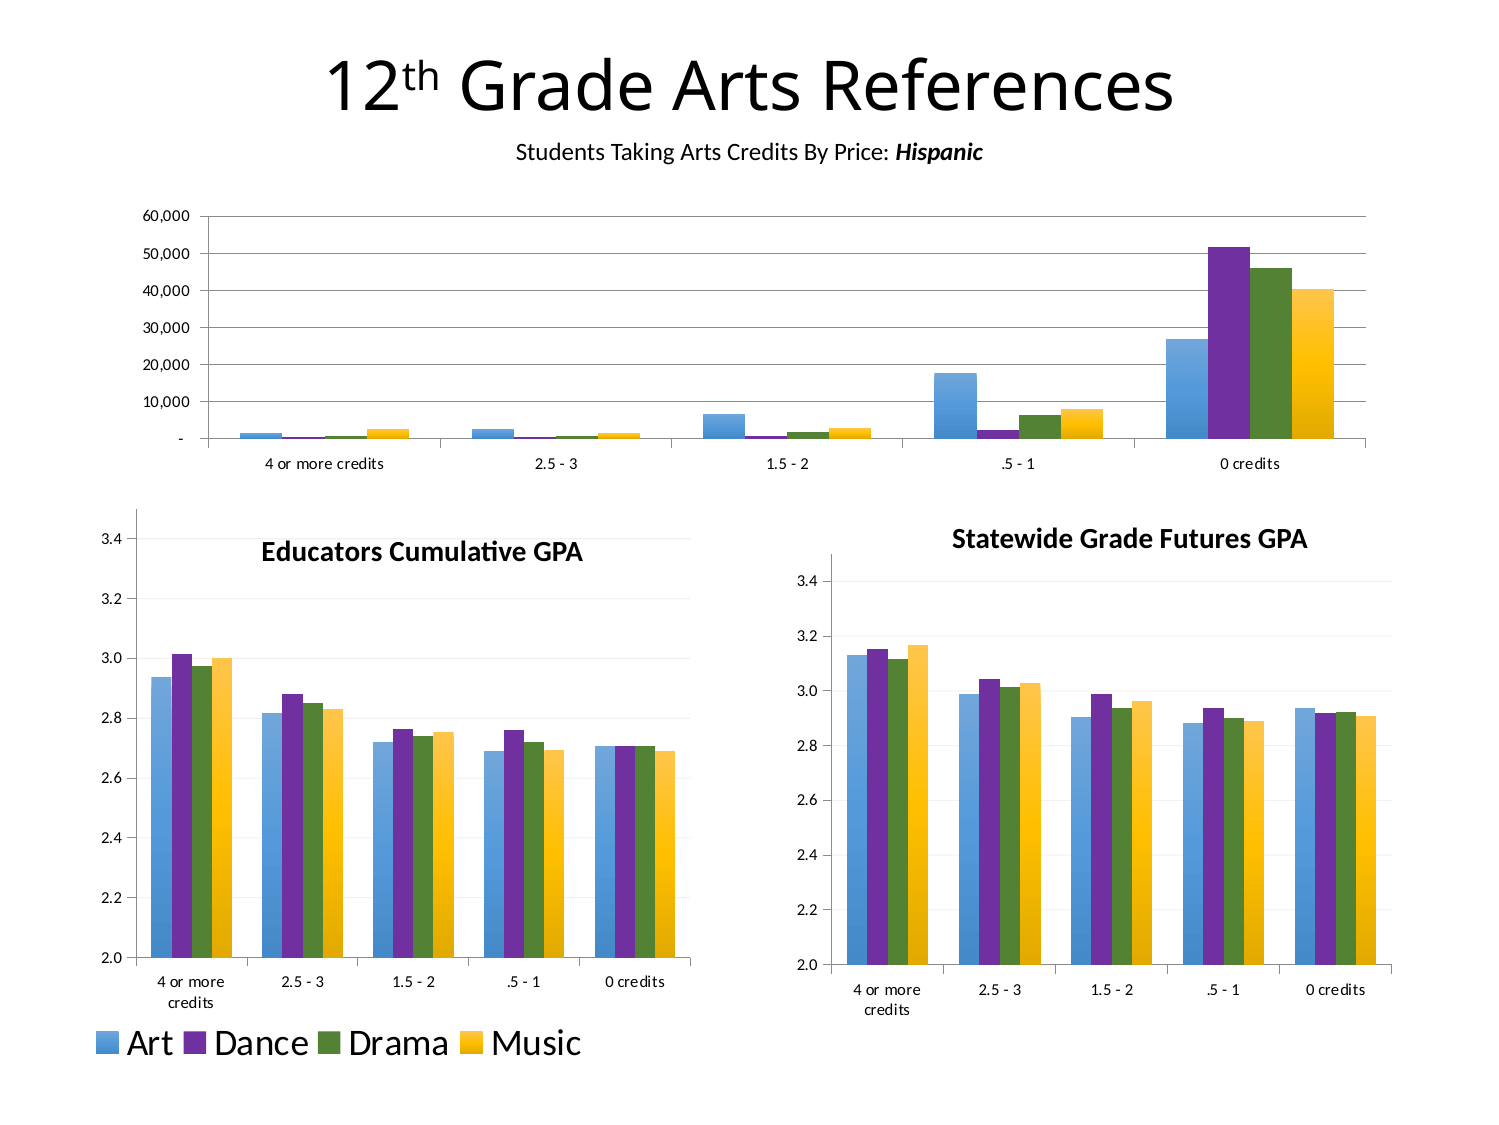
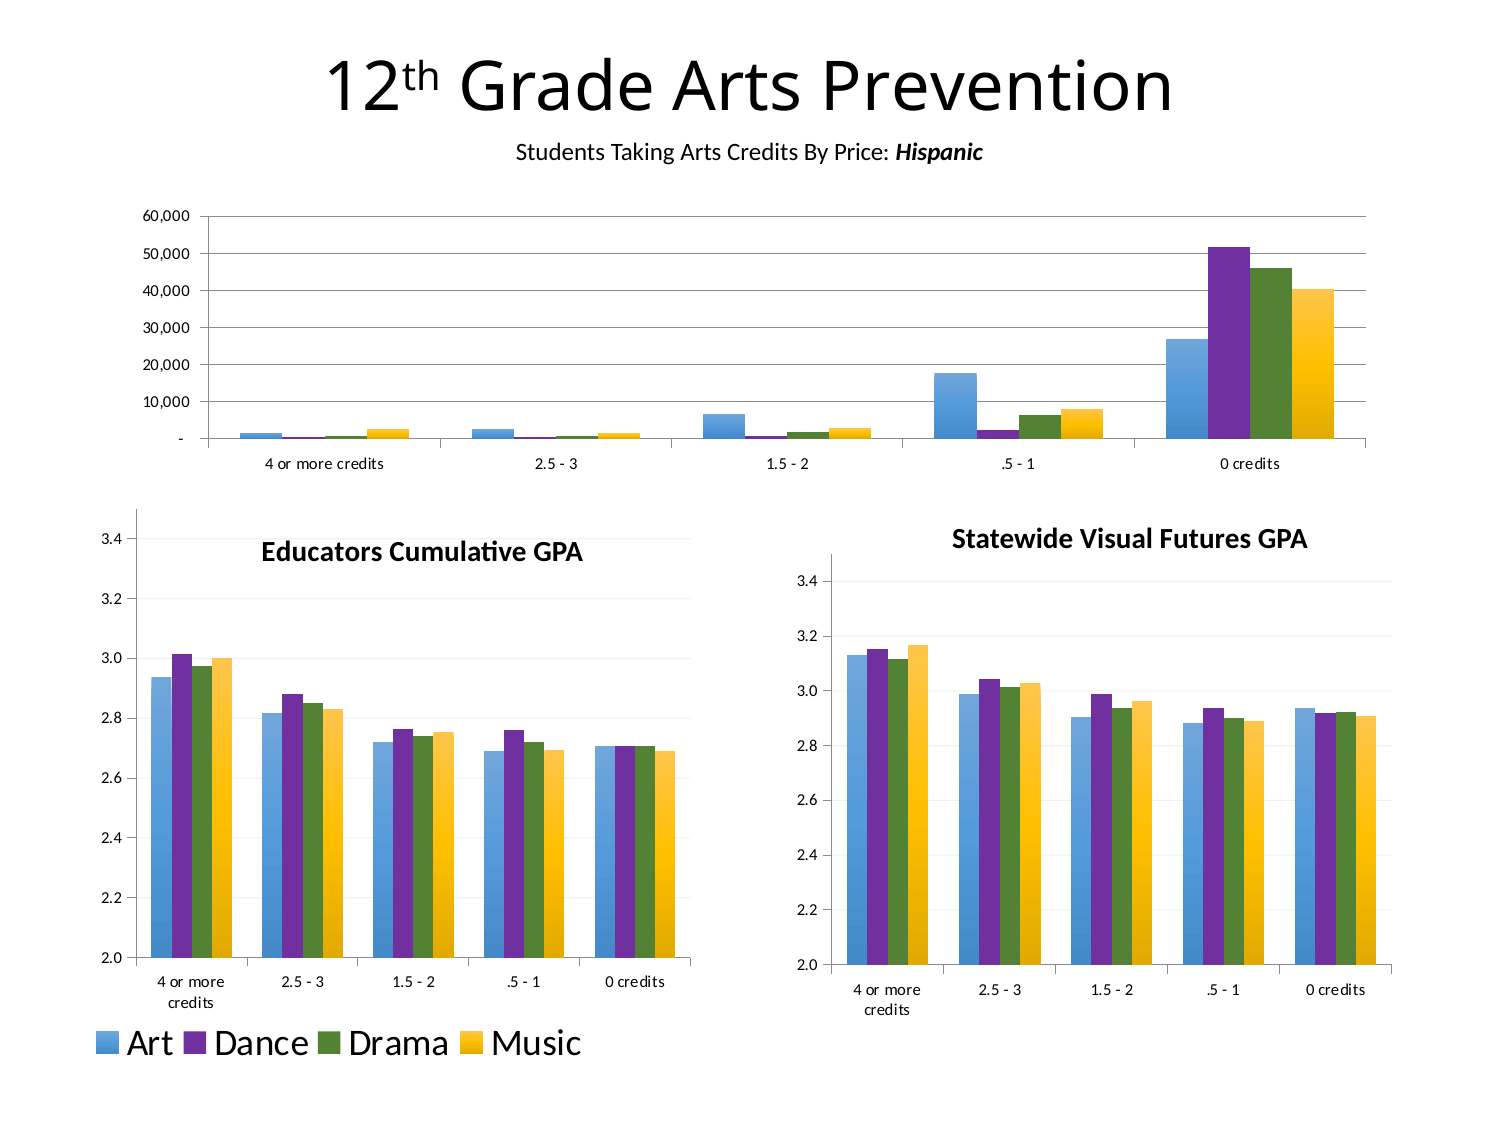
References: References -> Prevention
Statewide Grade: Grade -> Visual
